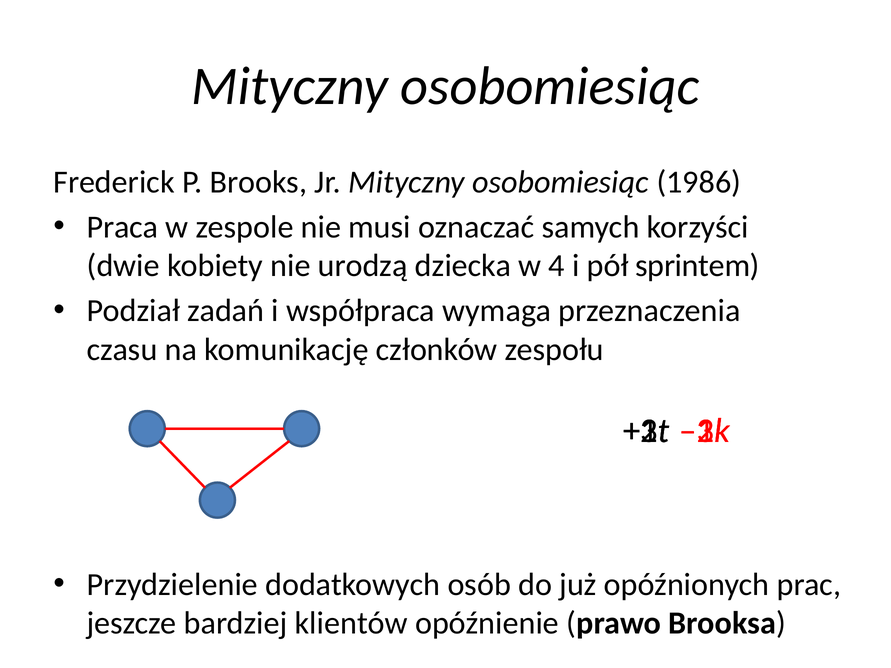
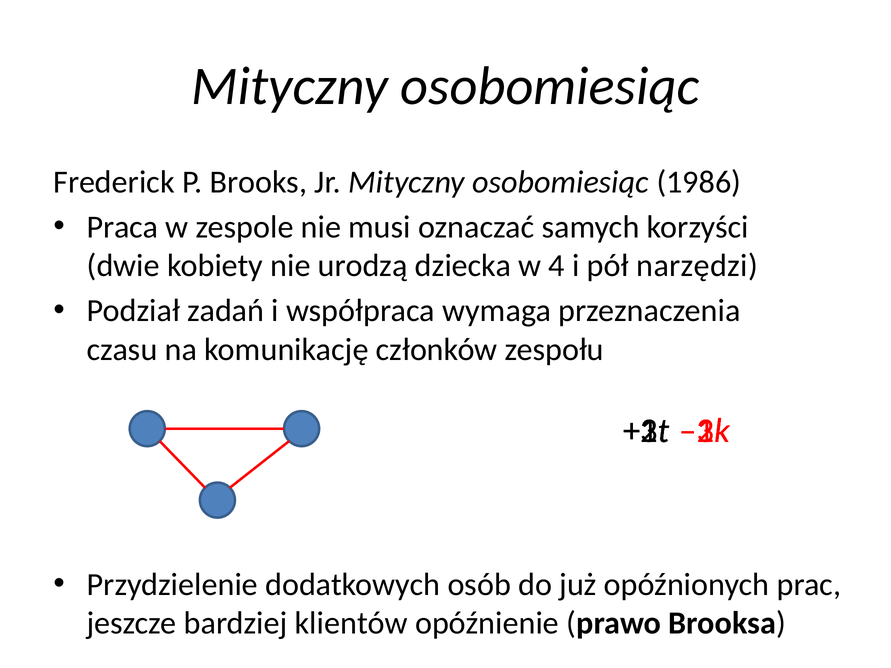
sprintem: sprintem -> narzędzi
